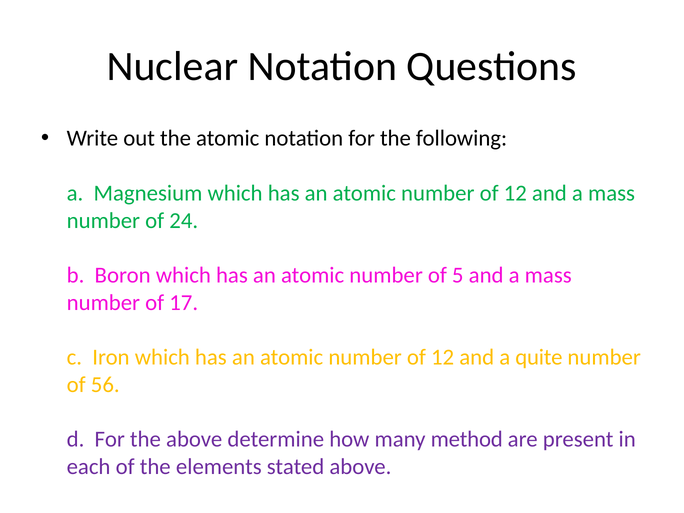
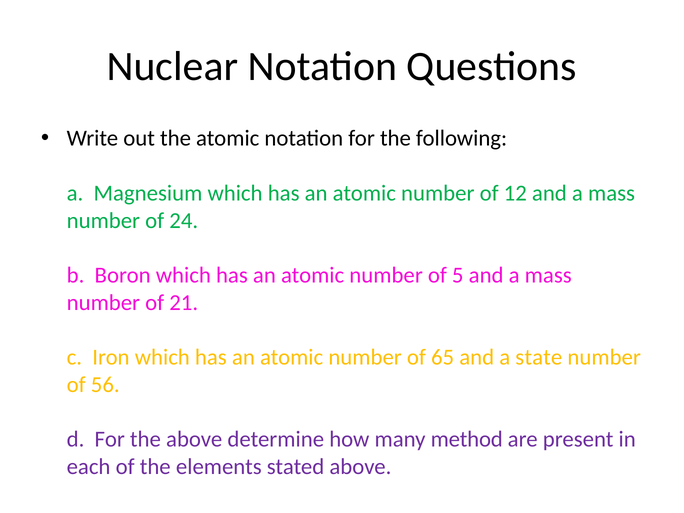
17: 17 -> 21
12 at (443, 357): 12 -> 65
quite: quite -> state
